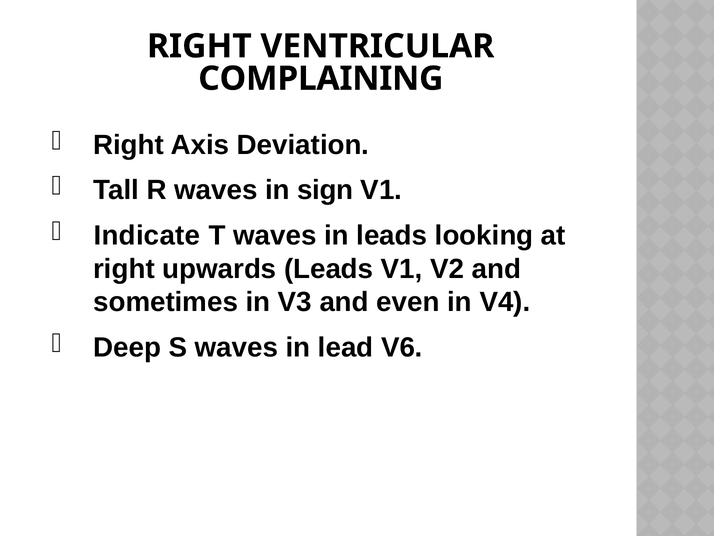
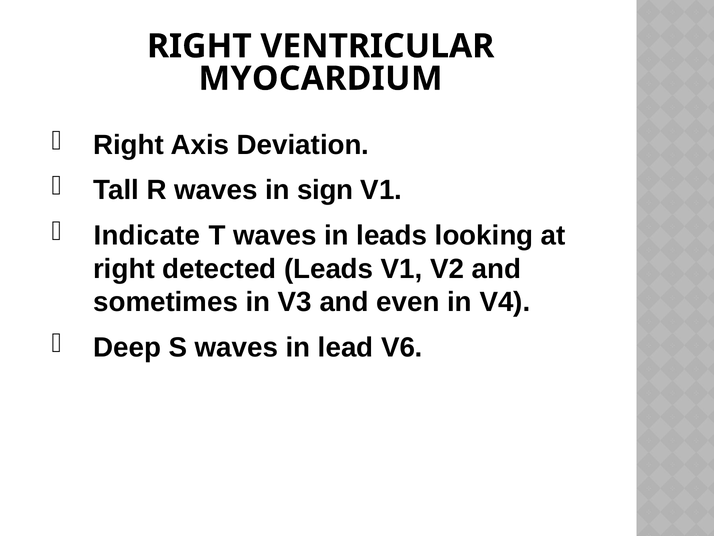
COMPLAINING: COMPLAINING -> MYOCARDIUM
upwards: upwards -> detected
